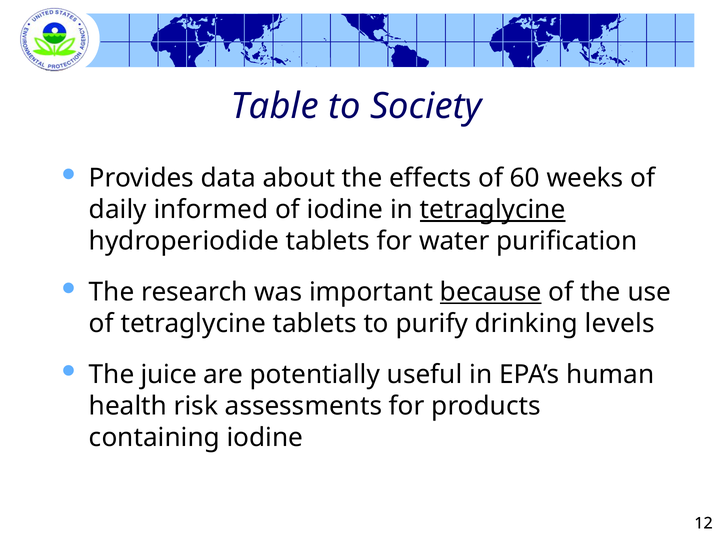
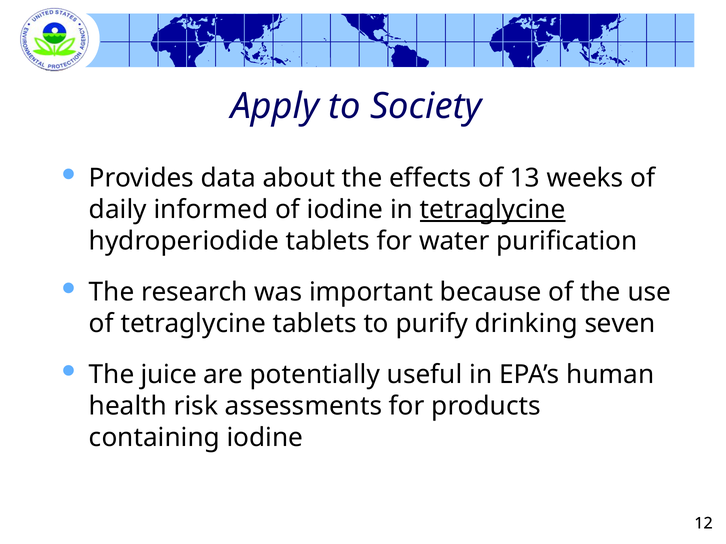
Table: Table -> Apply
60: 60 -> 13
because underline: present -> none
levels: levels -> seven
